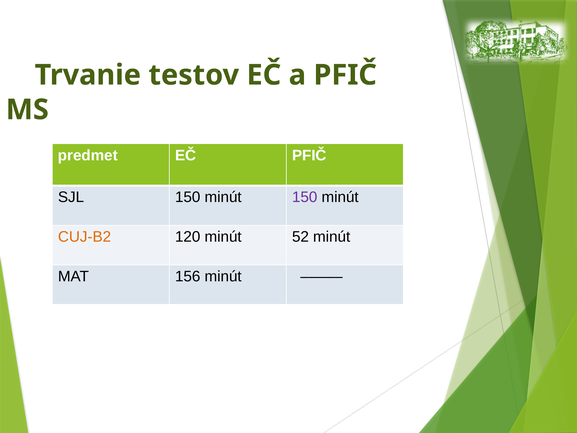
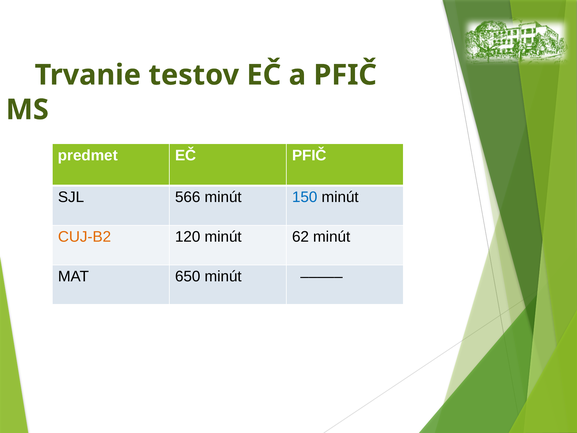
SJL 150: 150 -> 566
150 at (305, 197) colour: purple -> blue
52: 52 -> 62
156: 156 -> 650
